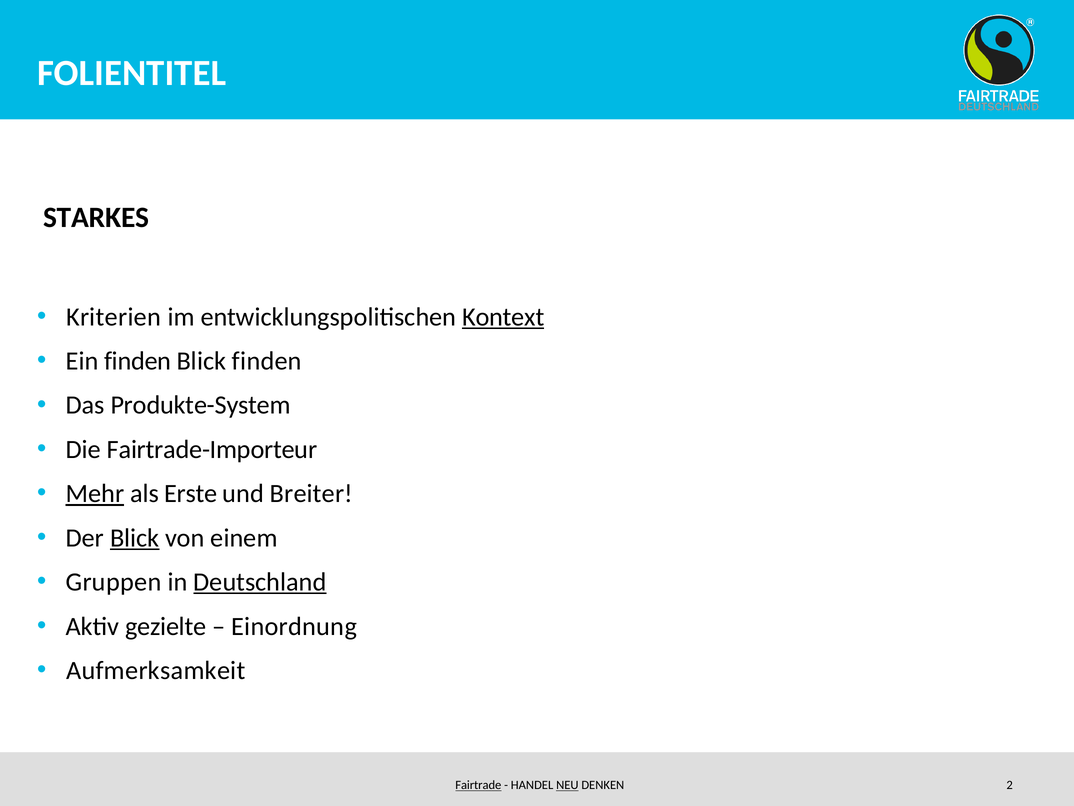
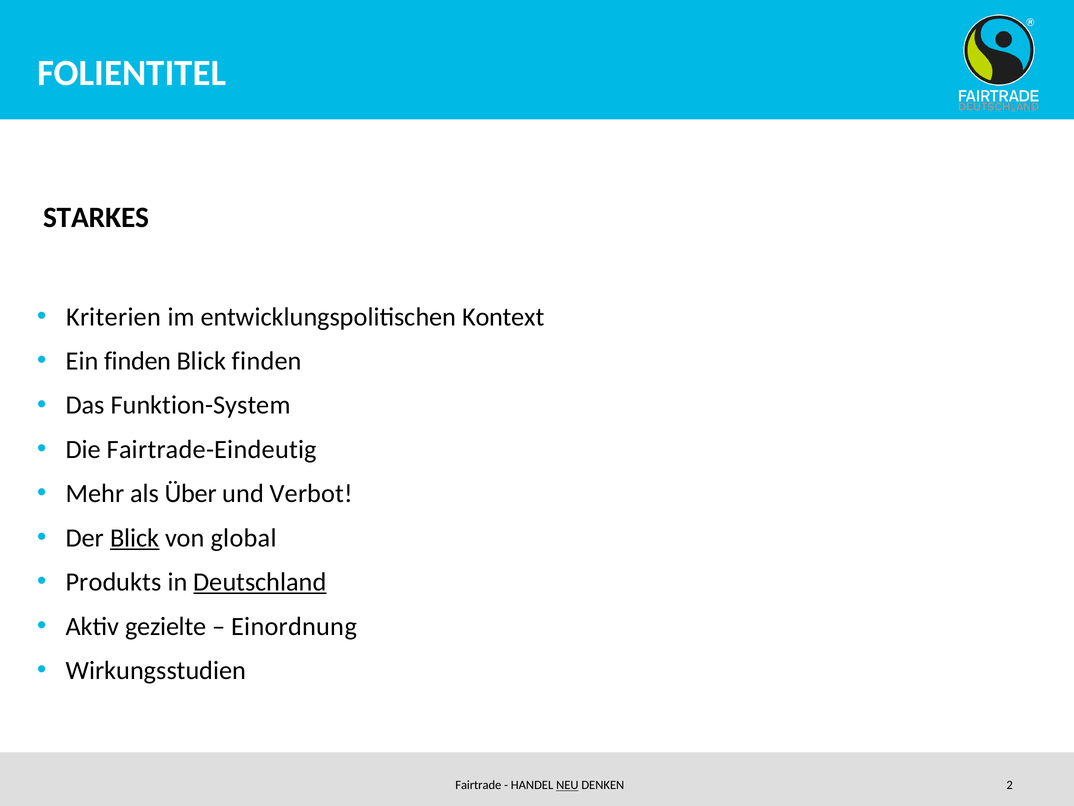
Kontext underline: present -> none
Produkte-System: Produkte-System -> Funktion-System
Fairtrade-Importeur: Fairtrade-Importeur -> Fairtrade-Eindeutig
Mehr underline: present -> none
Erste: Erste -> Über
Breiter: Breiter -> Verbot
einem: einem -> global
Gruppen: Gruppen -> Produkts
Aufmerksamkeit: Aufmerksamkeit -> Wirkungsstudien
Fairtrade underline: present -> none
